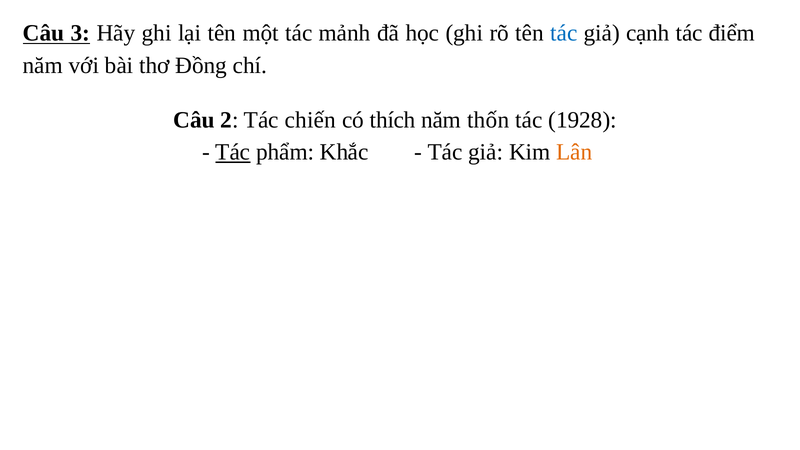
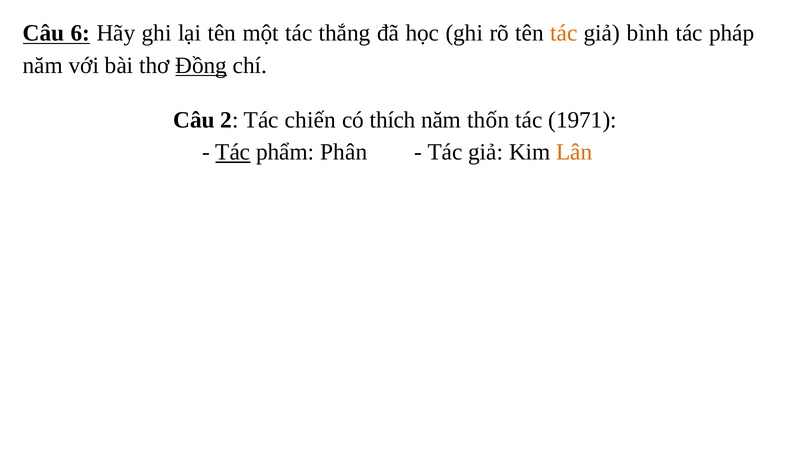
3: 3 -> 6
mảnh: mảnh -> thắng
tác at (564, 33) colour: blue -> orange
cạnh: cạnh -> bình
điểm: điểm -> pháp
Đồng underline: none -> present
1928: 1928 -> 1971
Khắc: Khắc -> Phân
